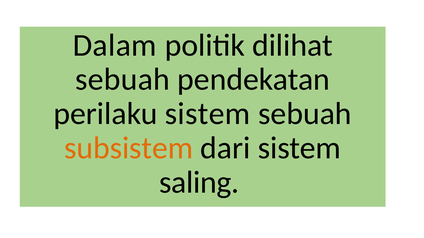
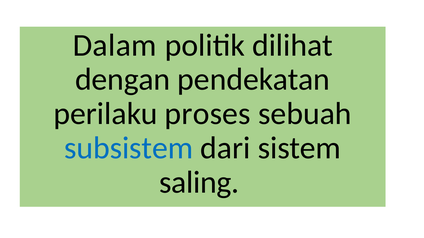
sebuah at (122, 80): sebuah -> dengan
perilaku sistem: sistem -> proses
subsistem colour: orange -> blue
